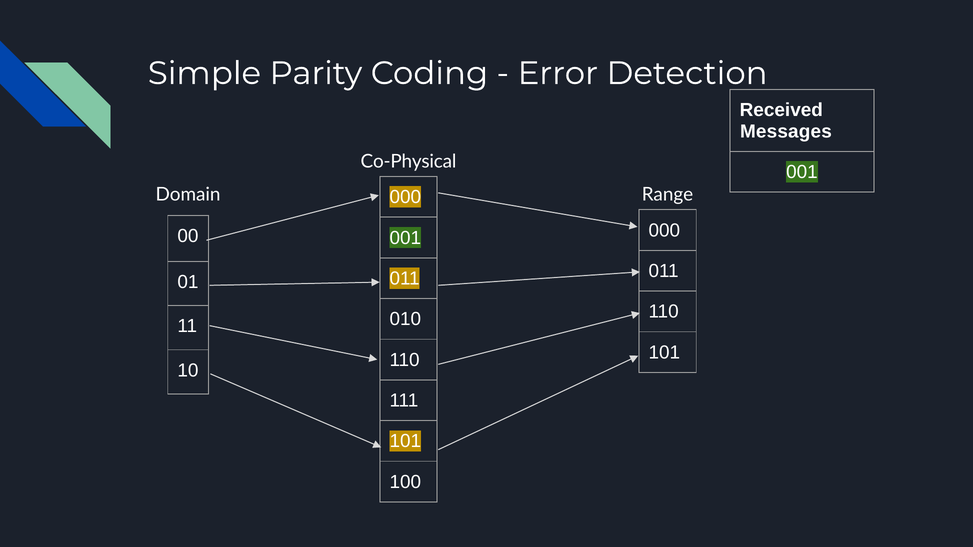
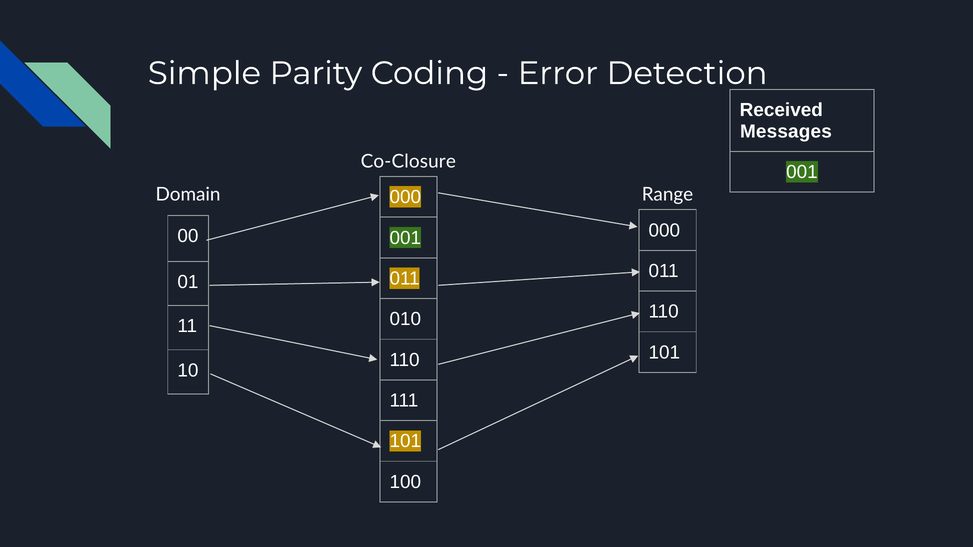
Co-Physical: Co-Physical -> Co-Closure
